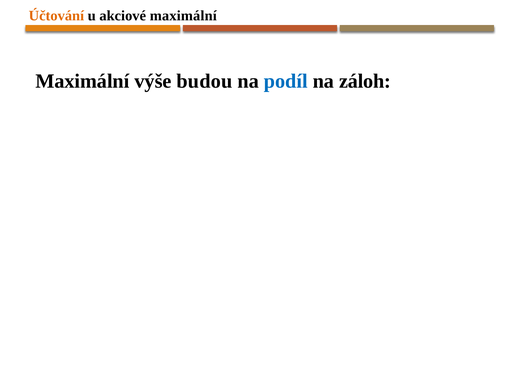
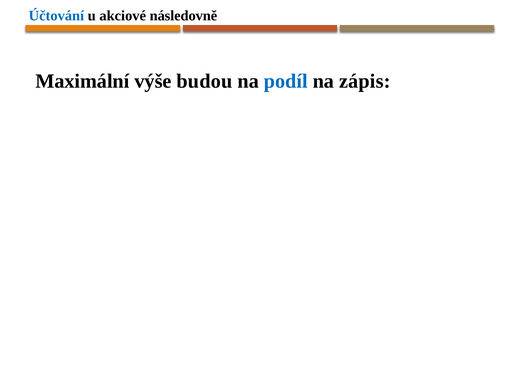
Účtování colour: orange -> blue
akciové maximální: maximální -> následovně
záloh: záloh -> zápis
